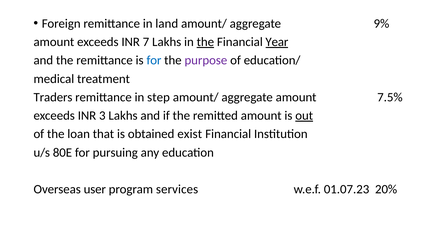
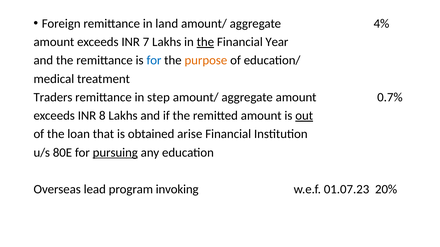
9%: 9% -> 4%
Year underline: present -> none
purpose colour: purple -> orange
7.5%: 7.5% -> 0.7%
3: 3 -> 8
exist: exist -> arise
pursuing underline: none -> present
user: user -> lead
services: services -> invoking
